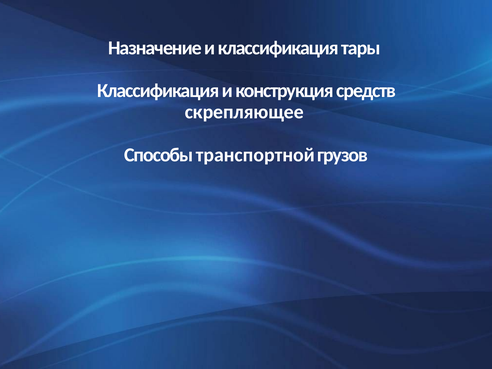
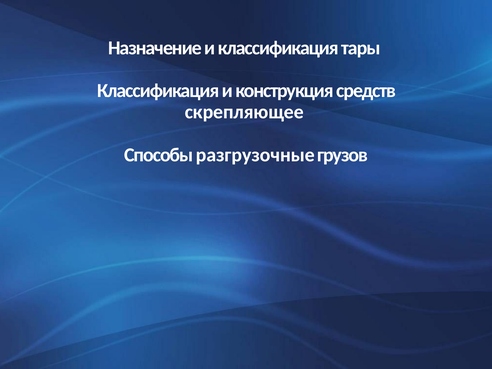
транспортной: транспортной -> разгрузочные
